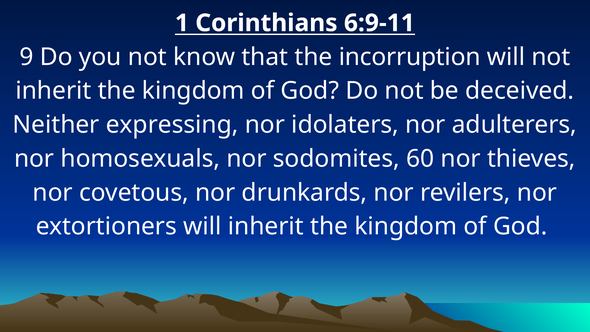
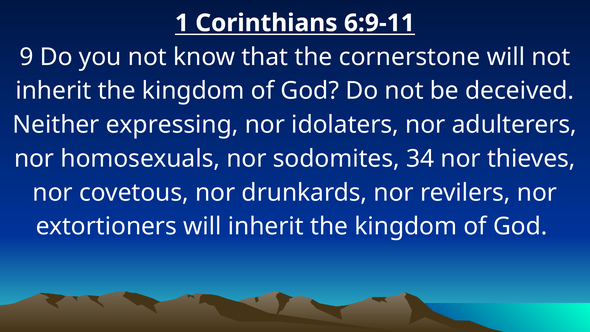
incorruption: incorruption -> cornerstone
60: 60 -> 34
